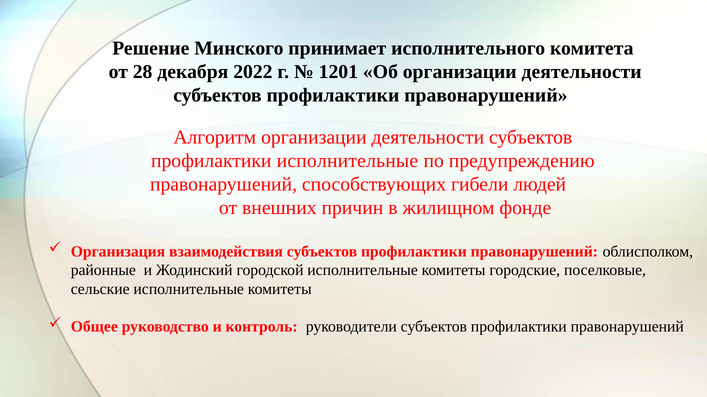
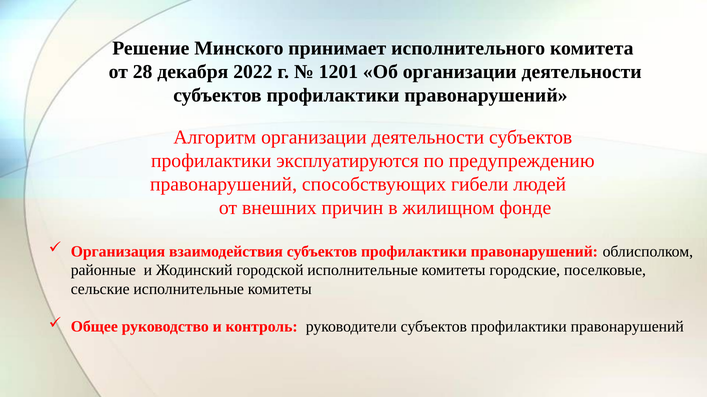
профилактики исполнительные: исполнительные -> эксплуатируются
